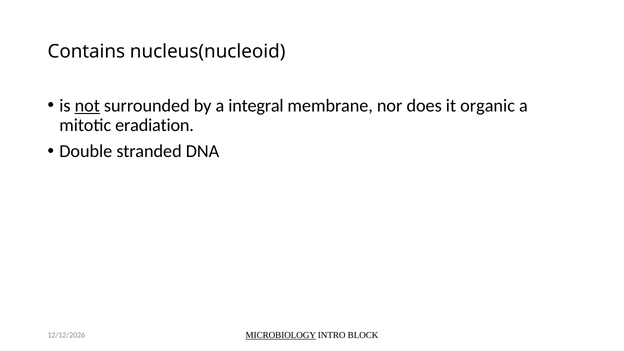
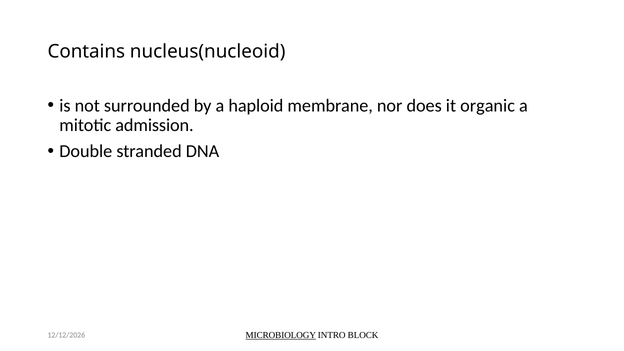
not underline: present -> none
integral: integral -> haploid
eradiation: eradiation -> admission
